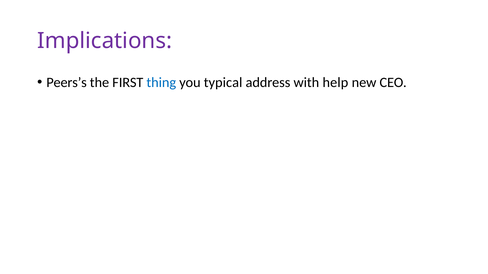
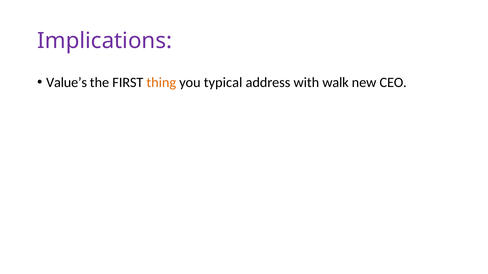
Peers’s: Peers’s -> Value’s
thing colour: blue -> orange
help: help -> walk
